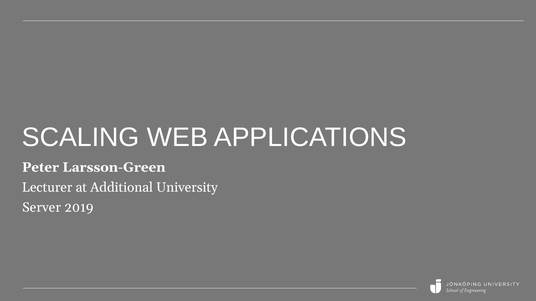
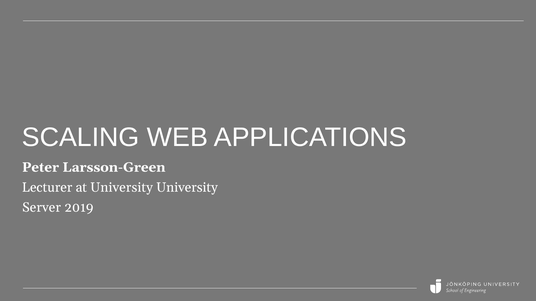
at Additional: Additional -> University
